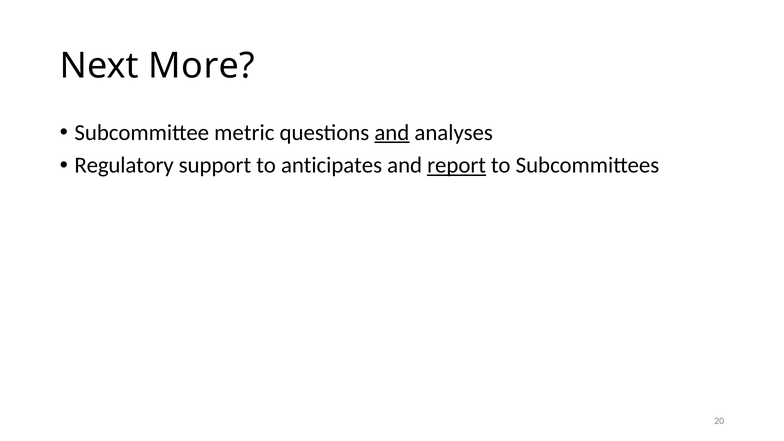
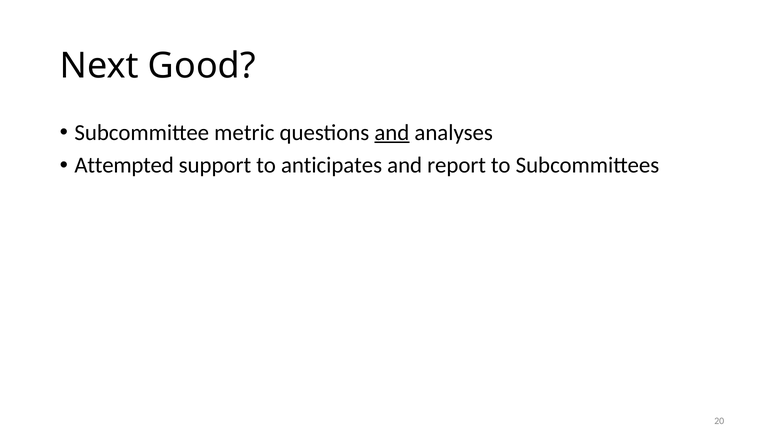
More: More -> Good
Regulatory: Regulatory -> Attempted
report underline: present -> none
